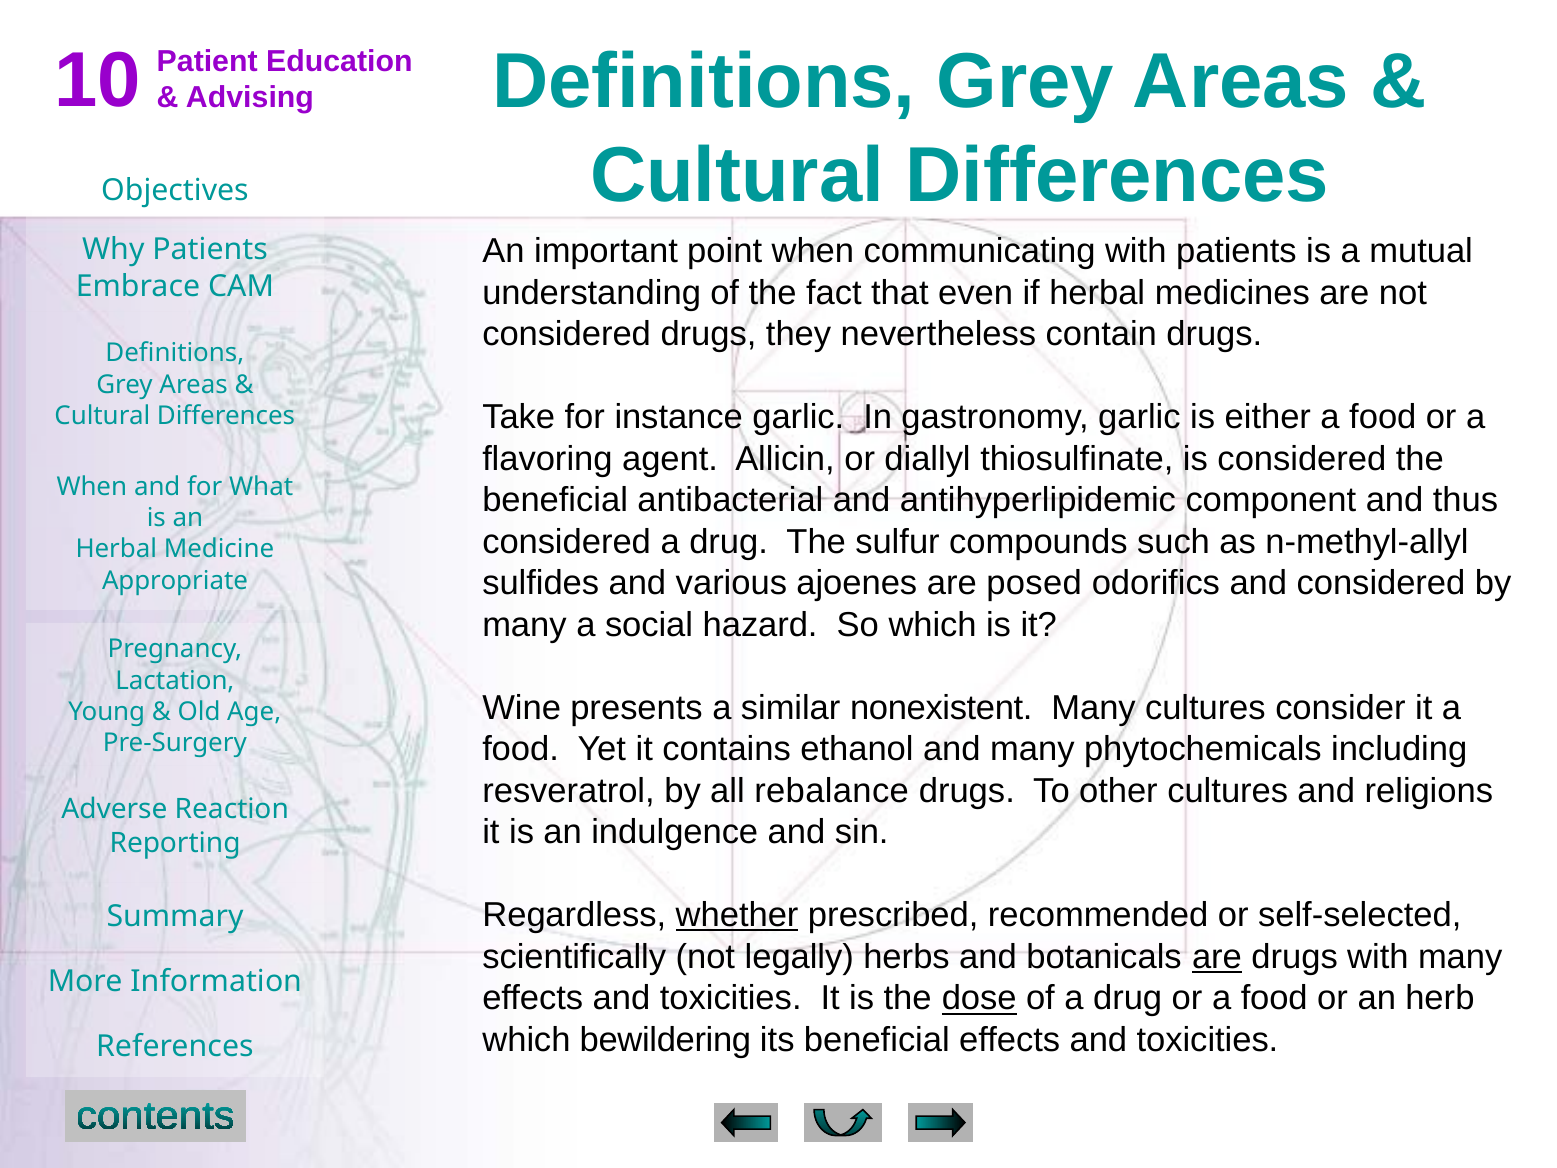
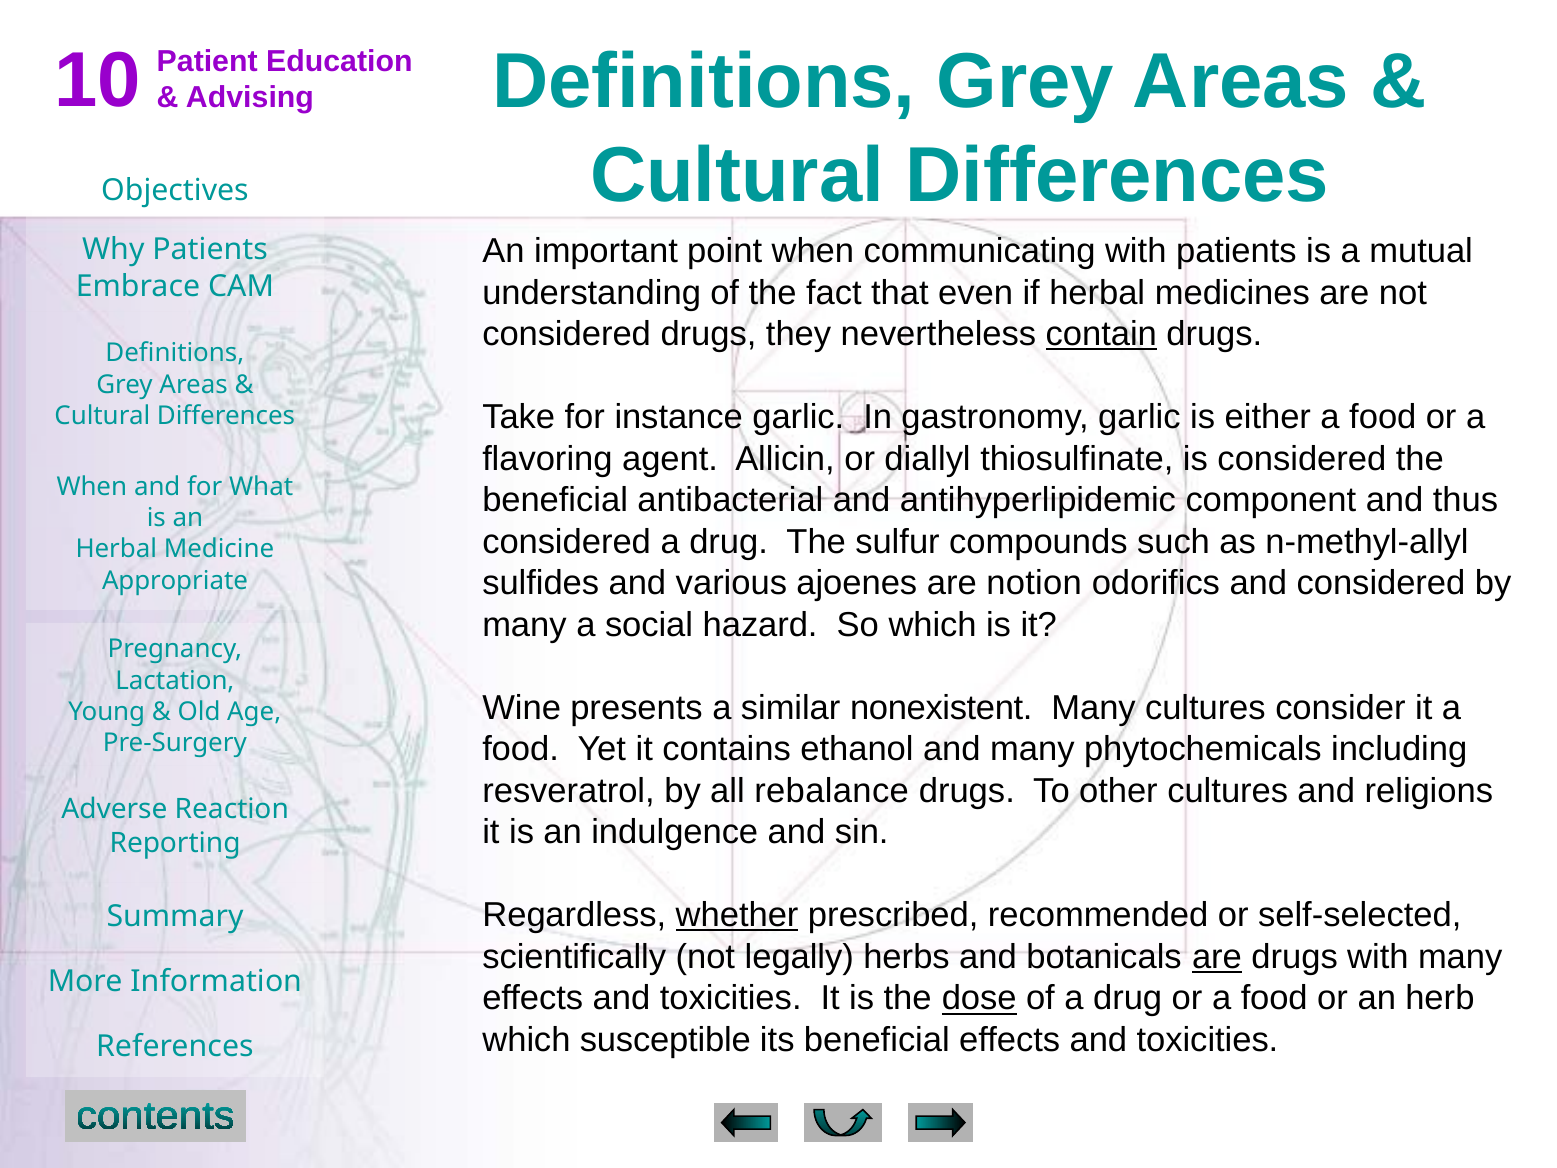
contain underline: none -> present
posed: posed -> notion
bewildering: bewildering -> susceptible
